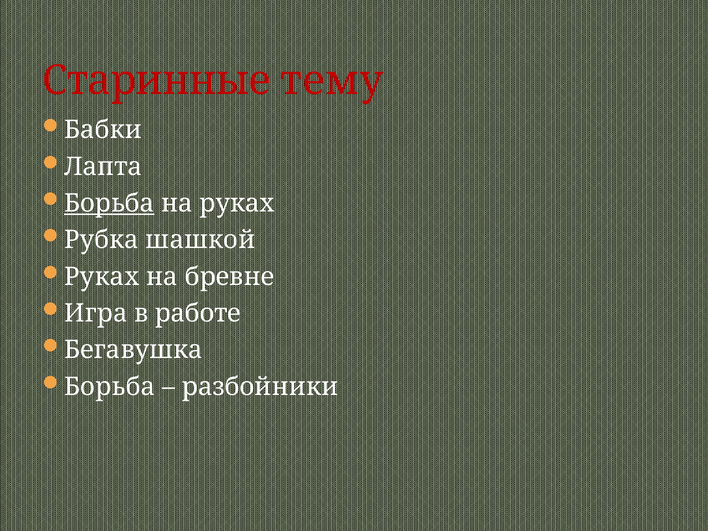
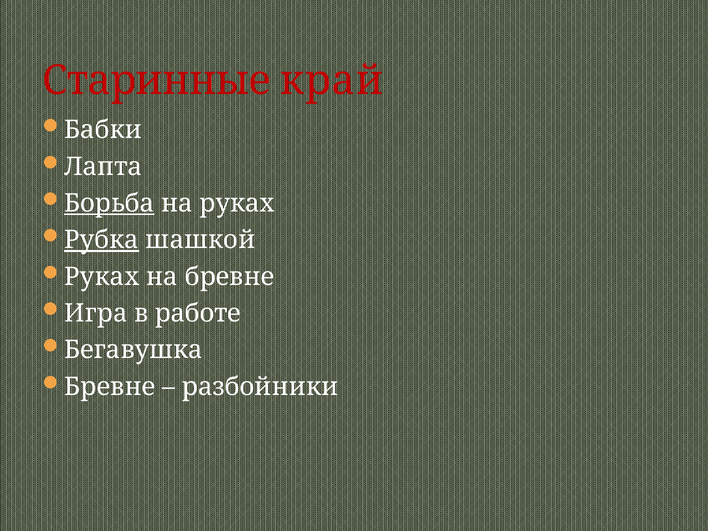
тему: тему -> край
Рубка underline: none -> present
Борьба at (110, 387): Борьба -> Бревне
